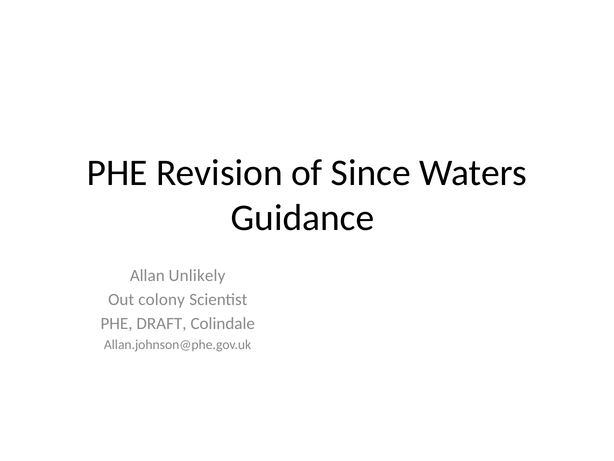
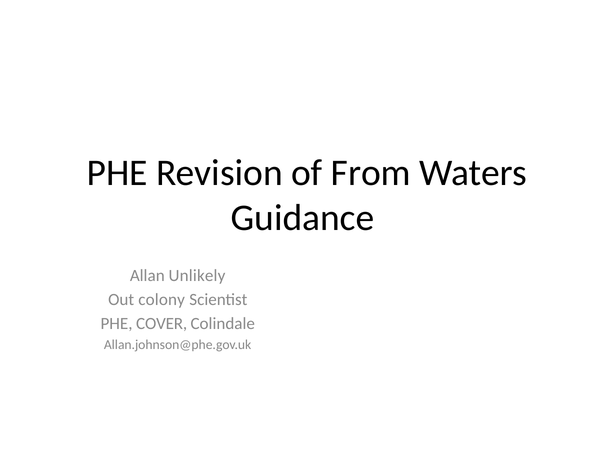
Since: Since -> From
DRAFT: DRAFT -> COVER
